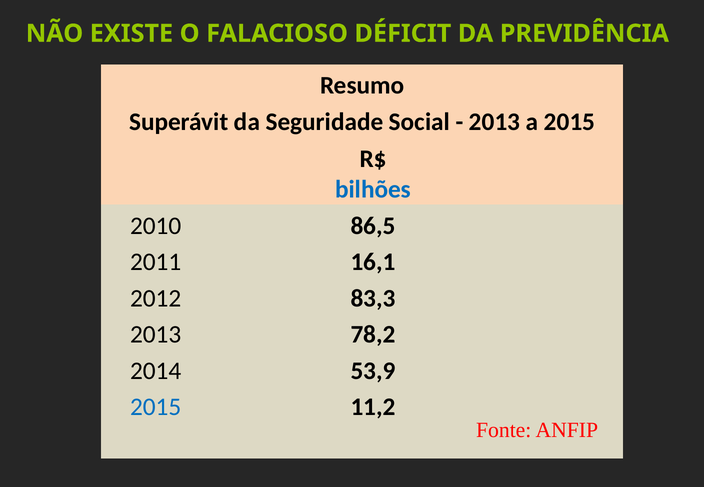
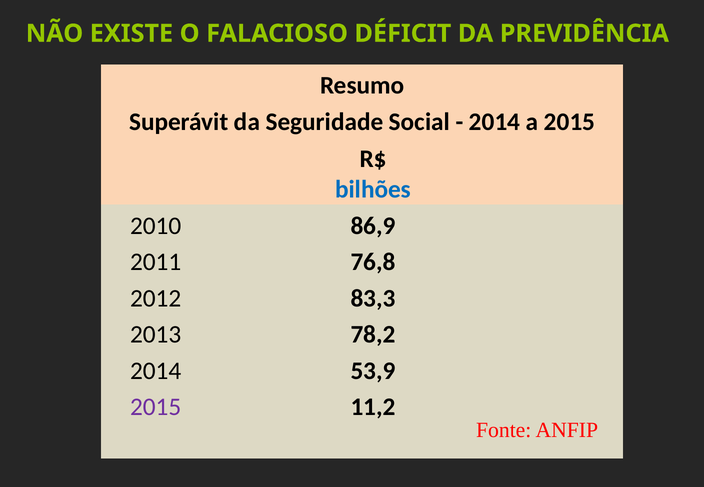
2013 at (495, 122): 2013 -> 2014
86,5: 86,5 -> 86,9
16,1: 16,1 -> 76,8
2015 at (156, 407) colour: blue -> purple
